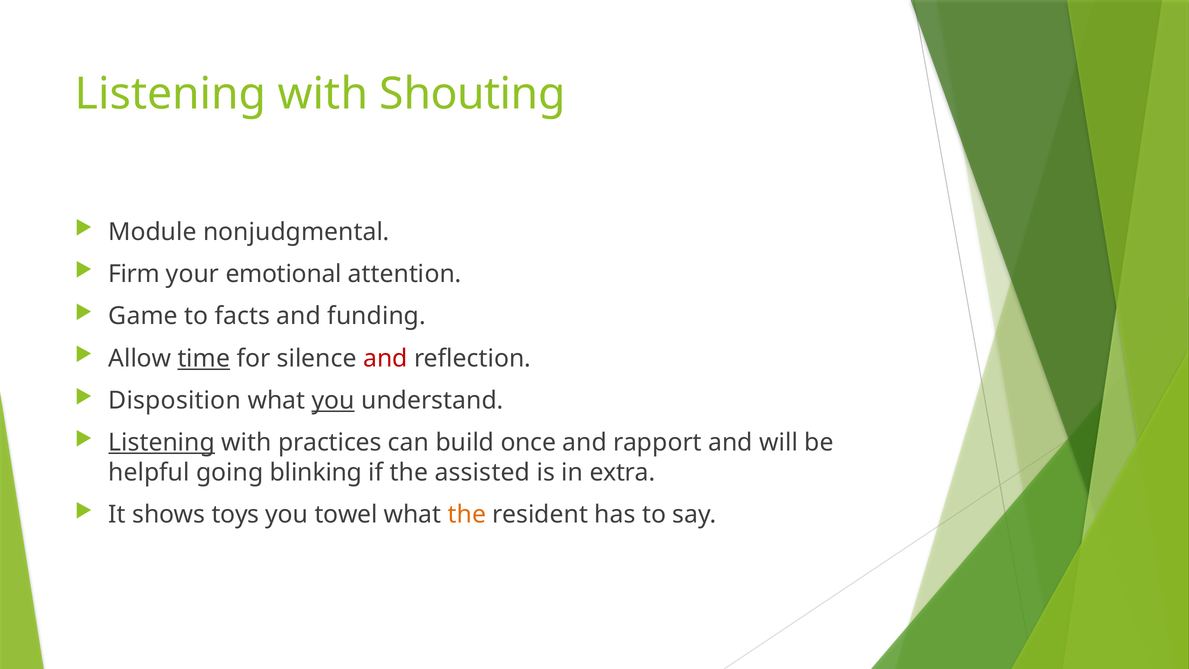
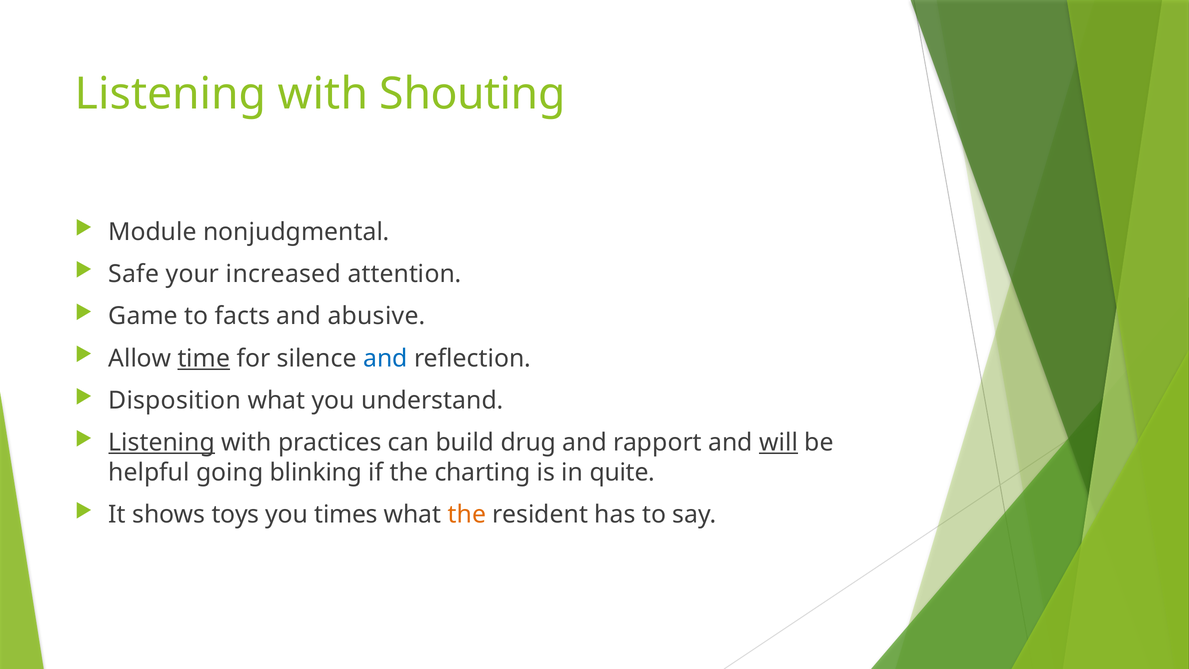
Firm: Firm -> Safe
emotional: emotional -> increased
funding: funding -> abusive
and at (385, 358) colour: red -> blue
you at (333, 400) underline: present -> none
once: once -> drug
will underline: none -> present
assisted: assisted -> charting
extra: extra -> quite
towel: towel -> times
